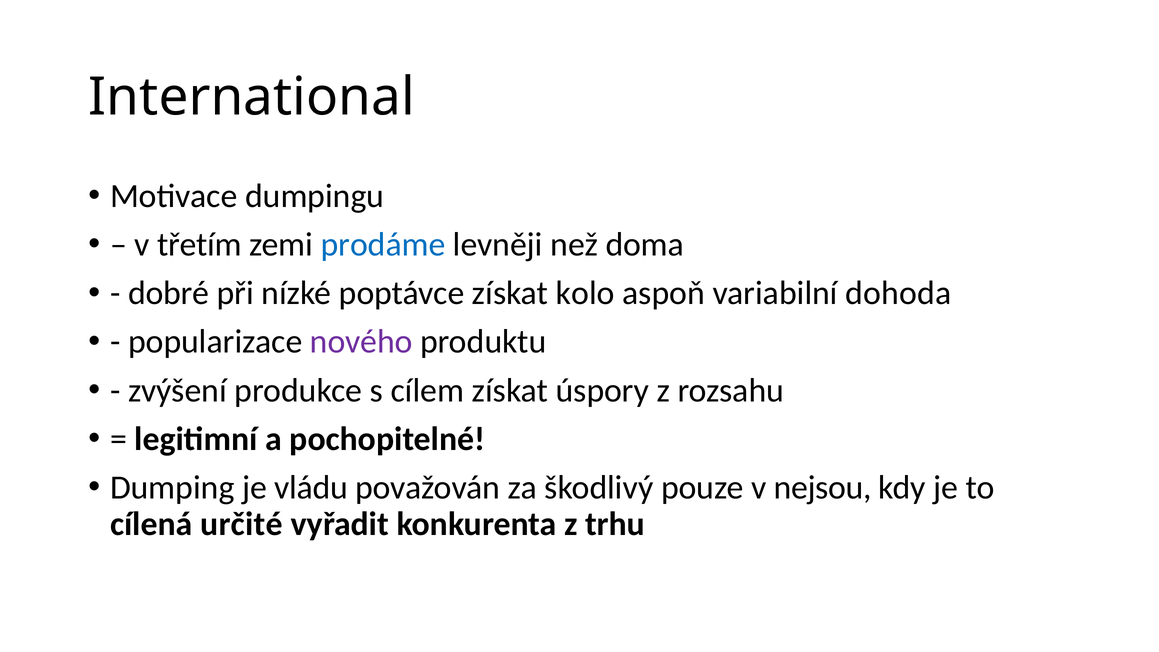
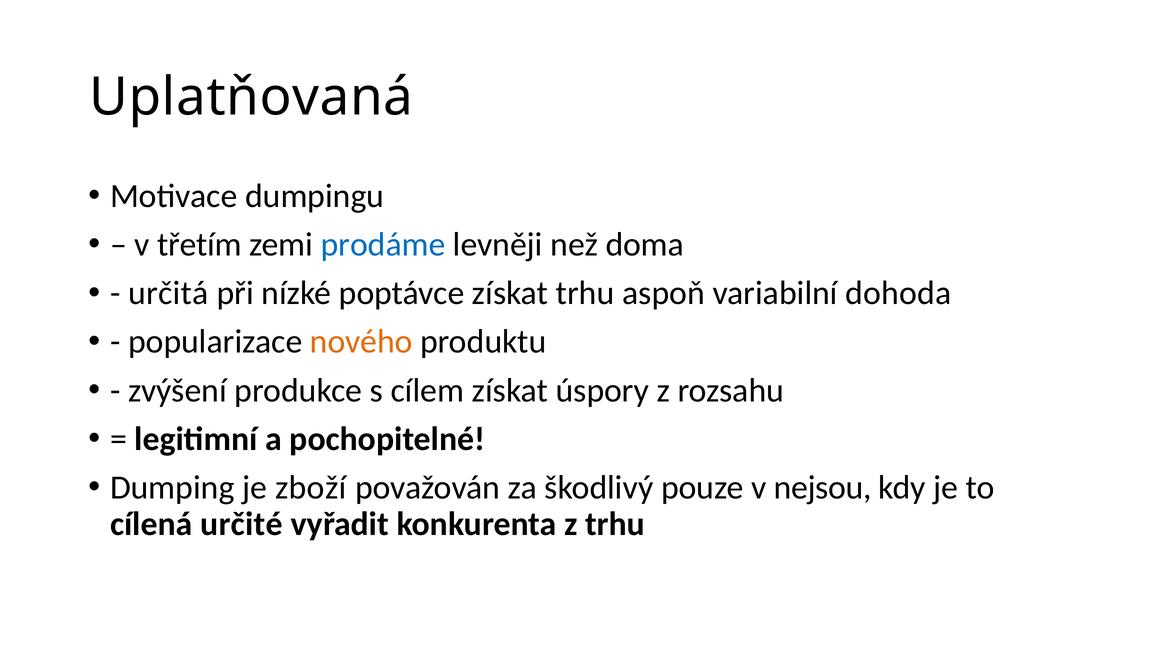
International: International -> Uplatňovaná
dobré: dobré -> určitá
získat kolo: kolo -> trhu
nového colour: purple -> orange
vládu: vládu -> zboží
